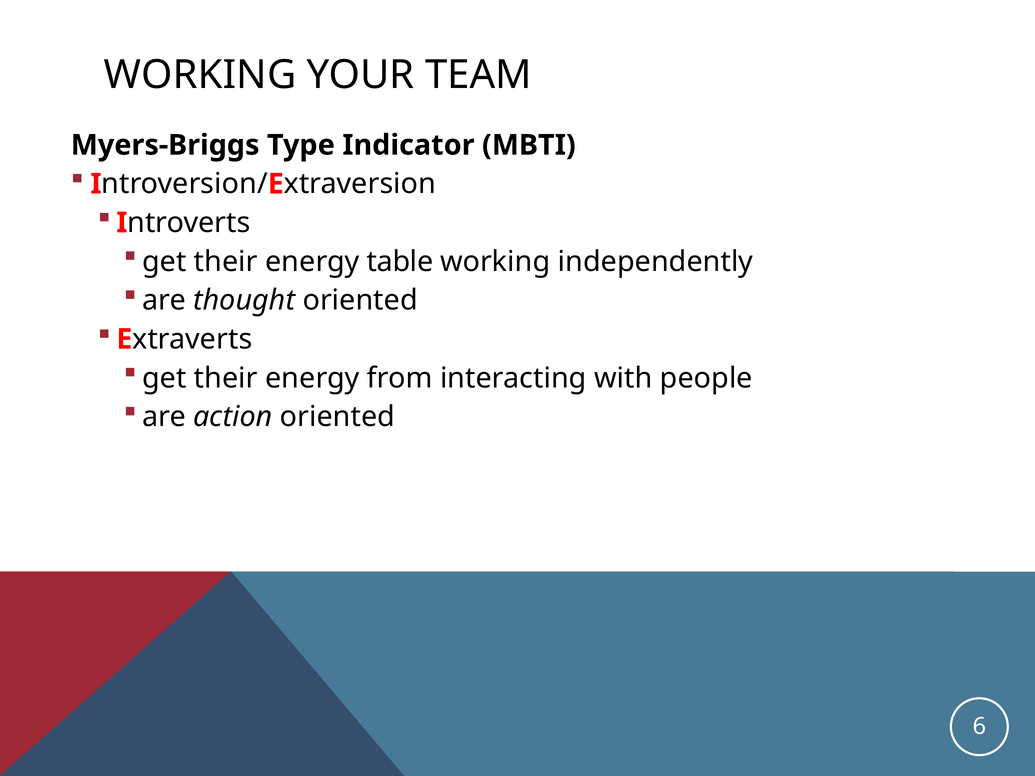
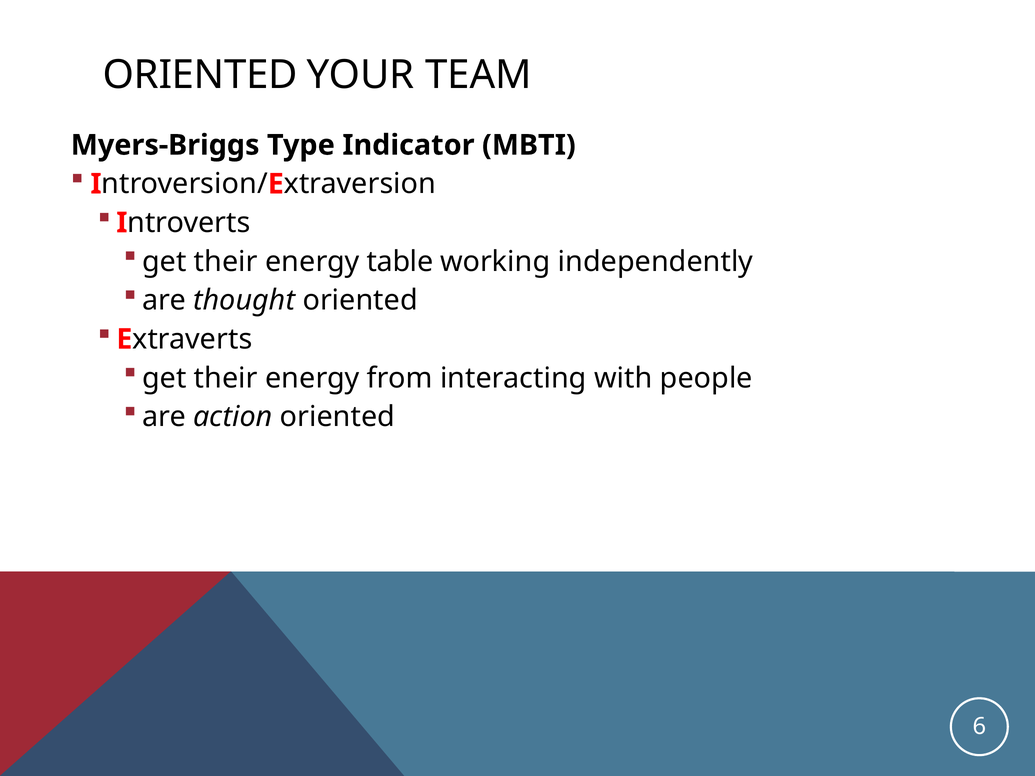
WORKING at (200, 75): WORKING -> ORIENTED
